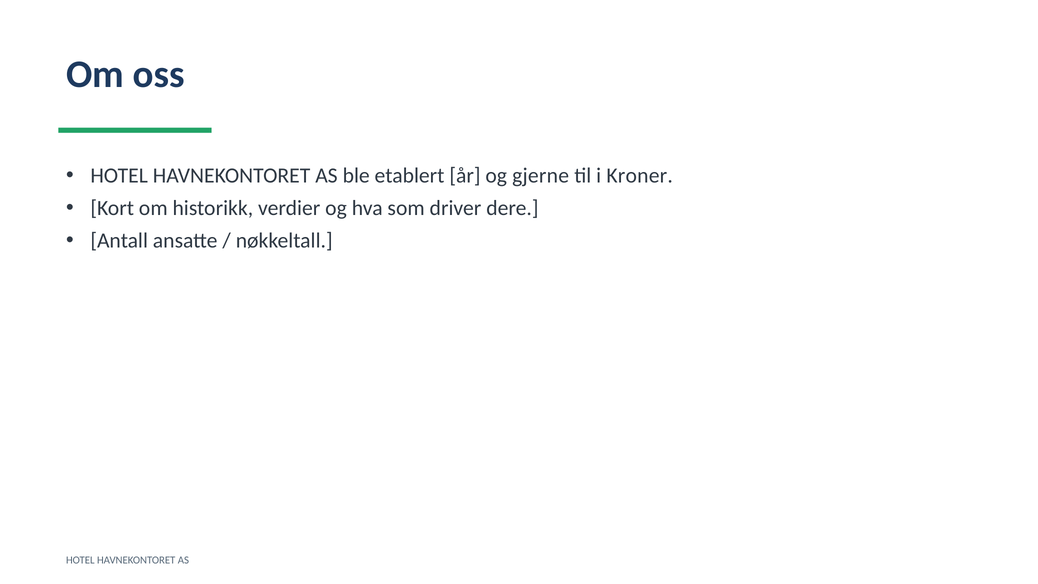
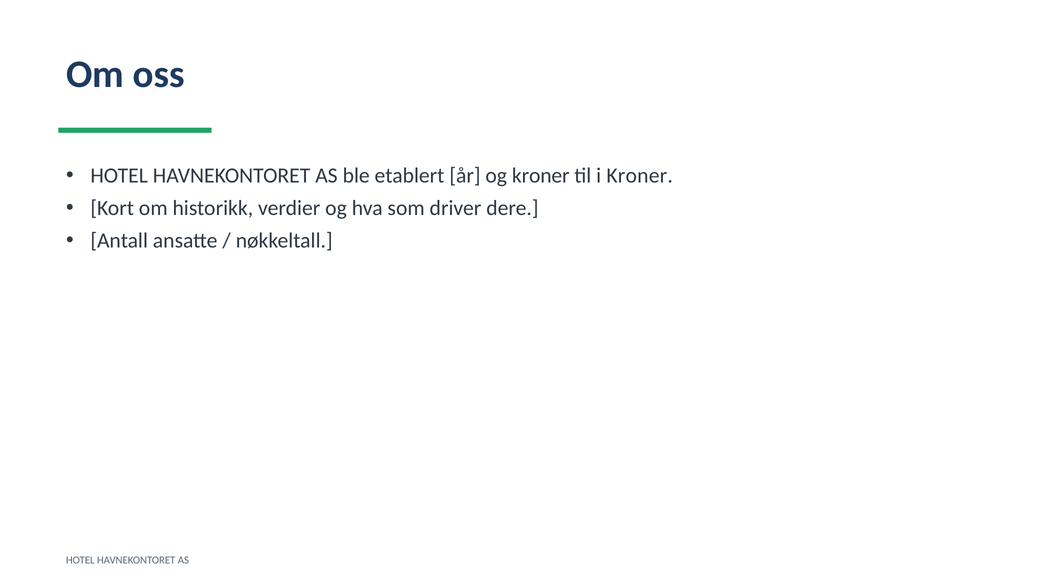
og gjerne: gjerne -> kroner
